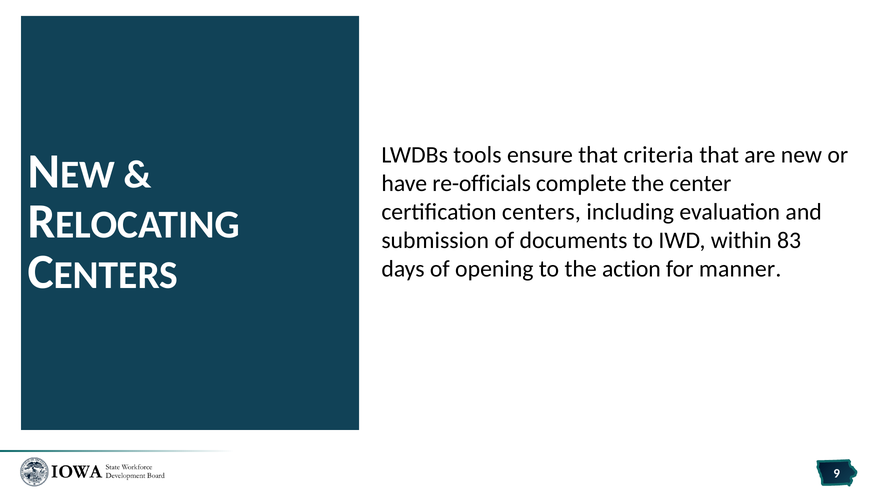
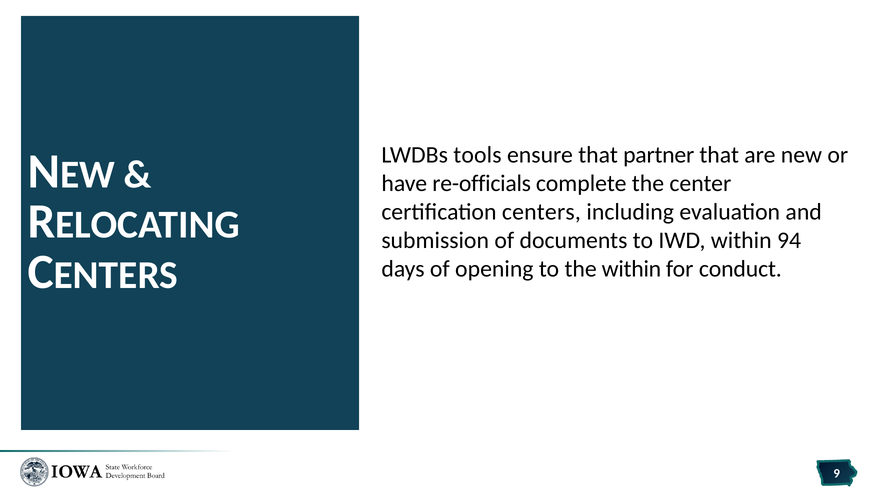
criteria: criteria -> partner
83: 83 -> 94
the action: action -> within
manner: manner -> conduct
